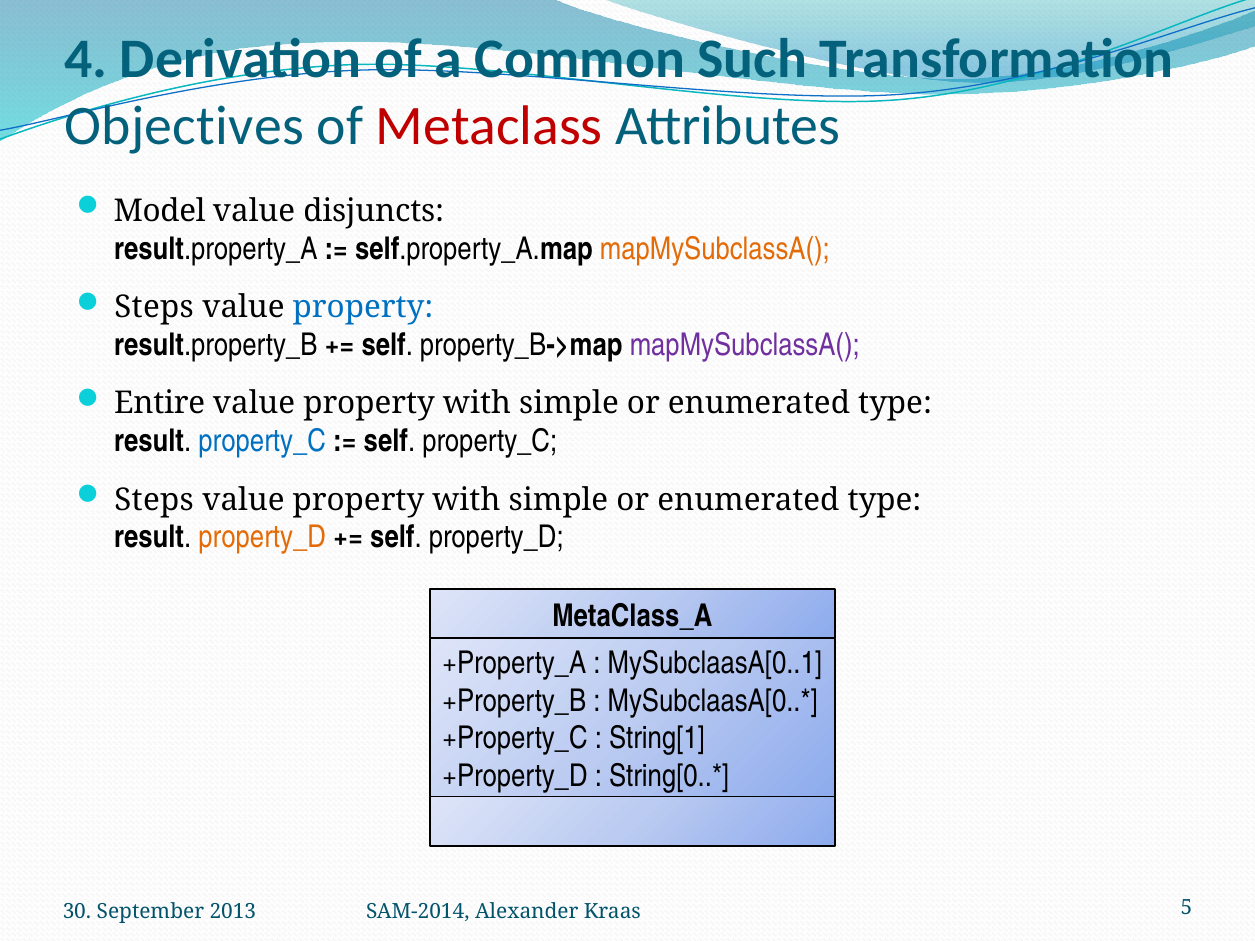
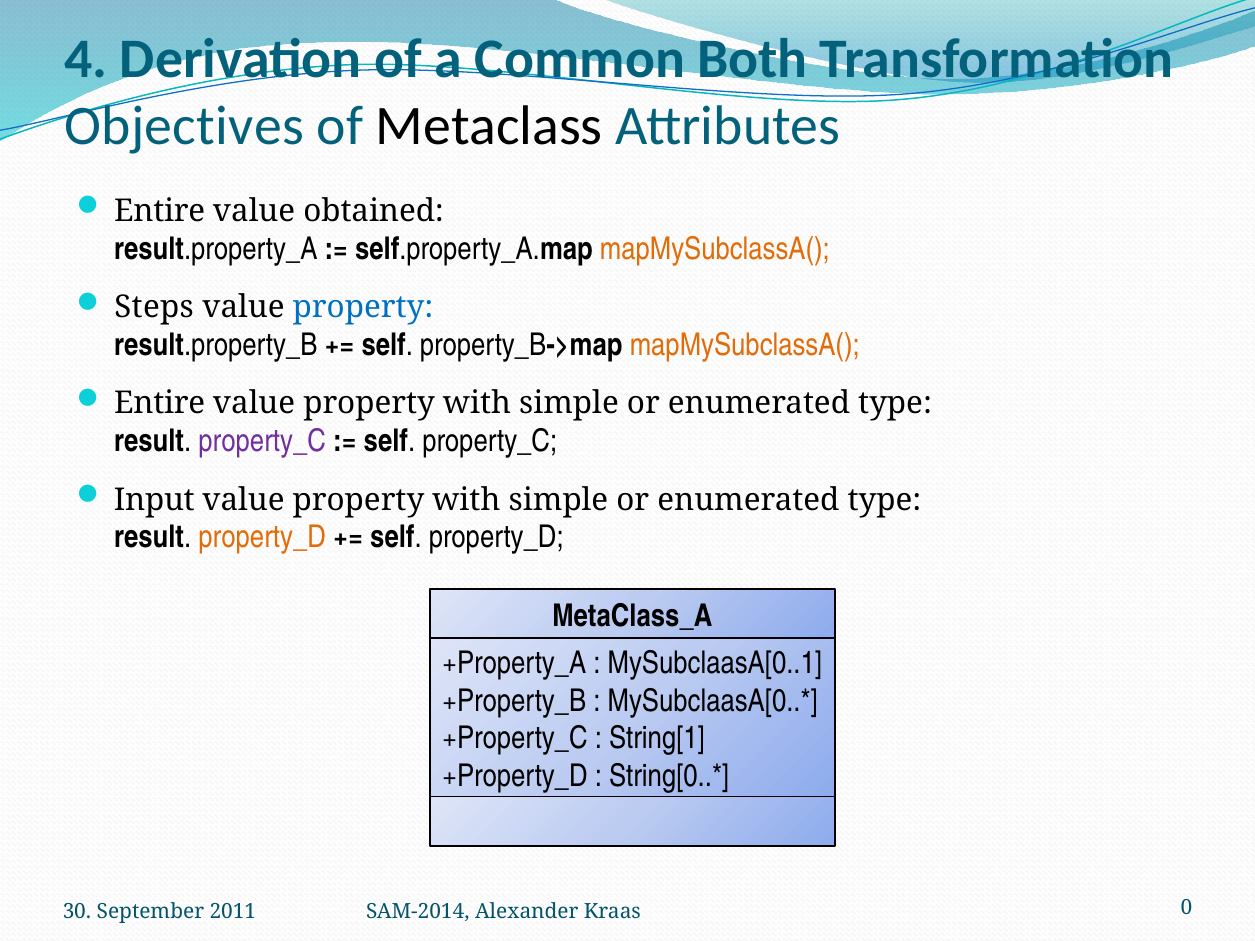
Such: Such -> Both
Metaclass colour: red -> black
Model at (160, 211): Model -> Entire
disjuncts: disjuncts -> obtained
mapMySubclassA( at (745, 345) colour: purple -> orange
property_C at (262, 441) colour: blue -> purple
Steps at (154, 500): Steps -> Input
2013: 2013 -> 2011
5: 5 -> 0
